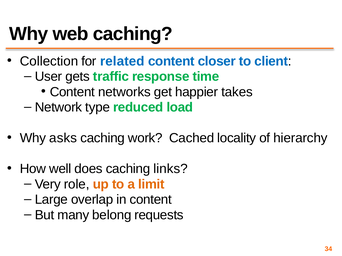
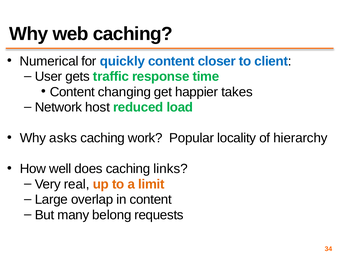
Collection: Collection -> Numerical
related: related -> quickly
networks: networks -> changing
type: type -> host
Cached: Cached -> Popular
role: role -> real
